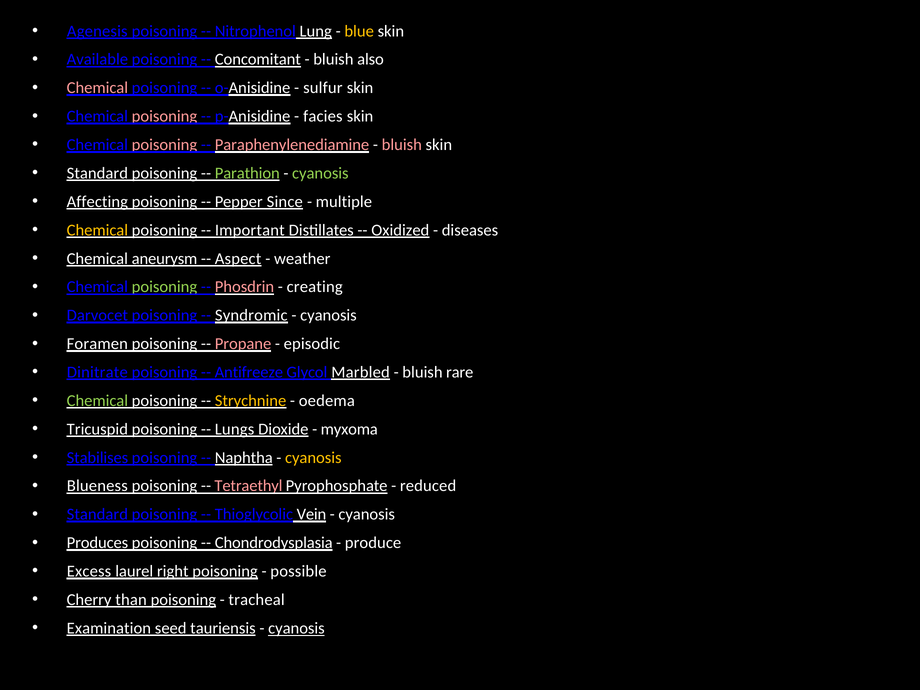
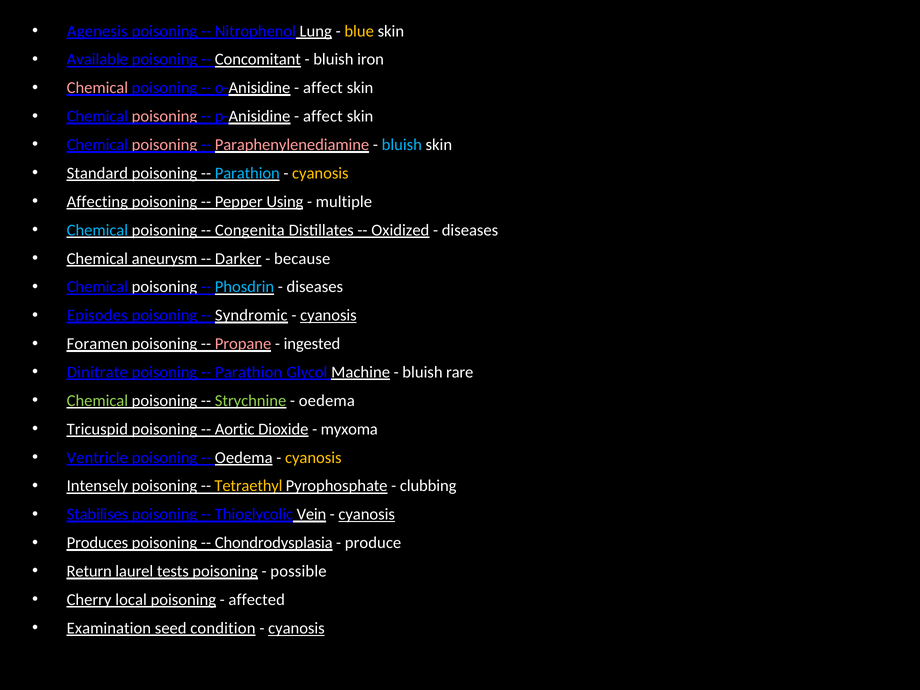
also: also -> iron
sulfur at (323, 88): sulfur -> affect
facies at (323, 116): facies -> affect
bluish at (402, 145) colour: pink -> light blue
Parathion at (247, 173) colour: light green -> light blue
cyanosis at (320, 173) colour: light green -> yellow
Since: Since -> Using
Chemical at (97, 230) colour: yellow -> light blue
Important: Important -> Congenita
Aspect: Aspect -> Darker
weather: weather -> because
poisoning at (164, 287) colour: light green -> white
Phosdrin colour: pink -> light blue
creating at (315, 287): creating -> diseases
Darvocet: Darvocet -> Episodes
cyanosis at (328, 315) underline: none -> present
episodic: episodic -> ingested
Antifreeze at (249, 372): Antifreeze -> Parathion
Marbled: Marbled -> Machine
Strychnine colour: yellow -> light green
Lungs: Lungs -> Aortic
Stabilises: Stabilises -> Ventricle
Naphtha at (244, 458): Naphtha -> Oedema
Blueness: Blueness -> Intensely
Tetraethyl colour: pink -> yellow
reduced: reduced -> clubbing
Standard at (97, 514): Standard -> Stabilises
cyanosis at (367, 514) underline: none -> present
Excess: Excess -> Return
right: right -> tests
than: than -> local
tracheal: tracheal -> affected
tauriensis: tauriensis -> condition
